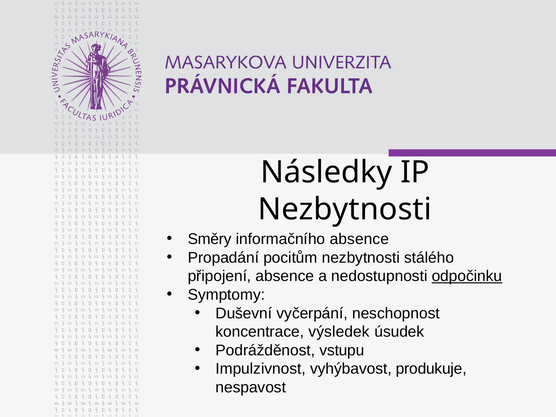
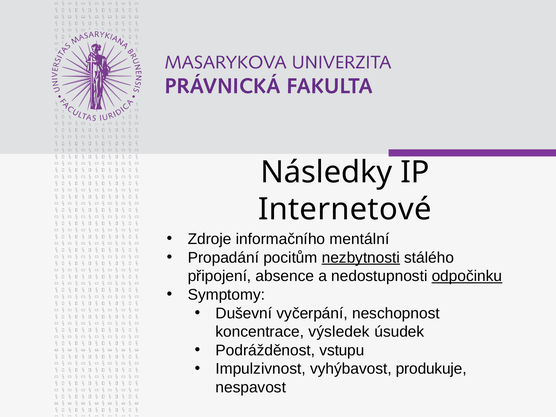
Nezbytnosti at (345, 209): Nezbytnosti -> Internetové
Směry: Směry -> Zdroje
informačního absence: absence -> mentální
nezbytnosti at (361, 258) underline: none -> present
